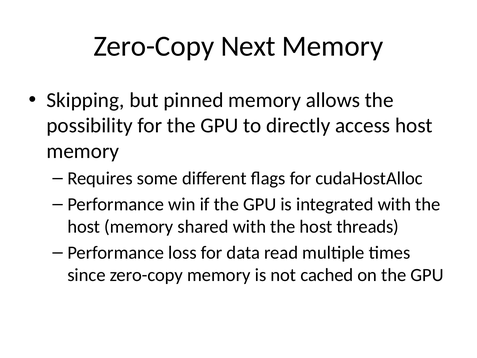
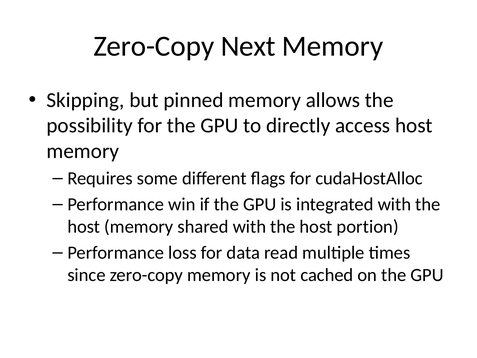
threads: threads -> portion
